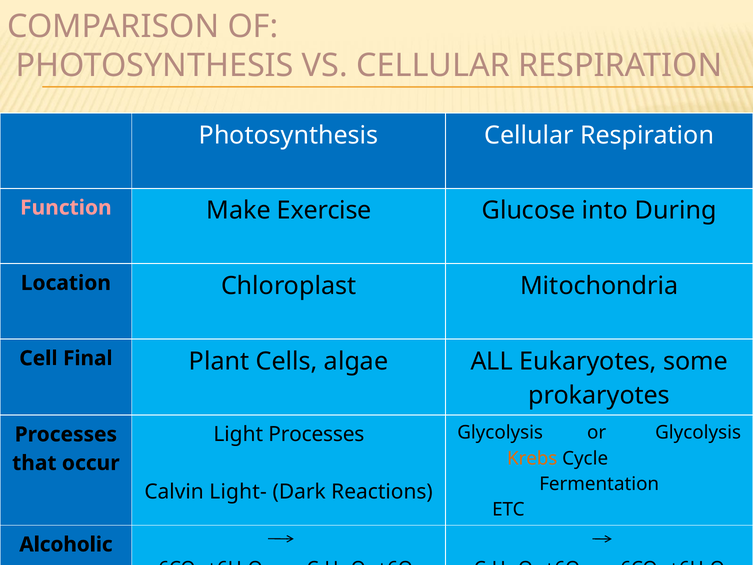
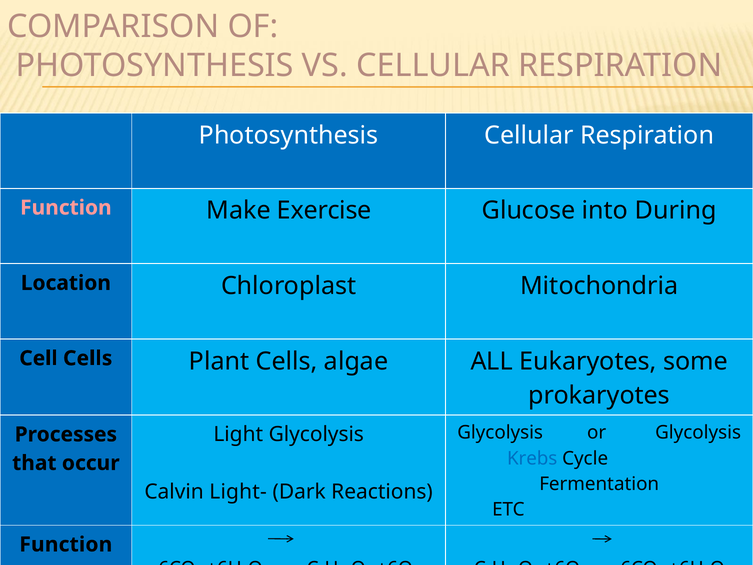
Cell Final: Final -> Cells
Light Processes: Processes -> Glycolysis
Krebs colour: orange -> blue
Alcoholic at (66, 544): Alcoholic -> Function
